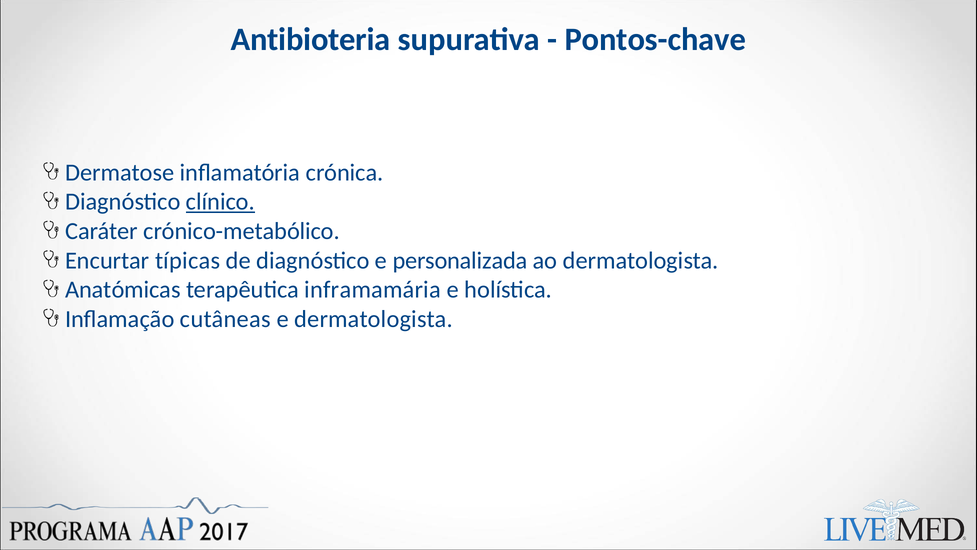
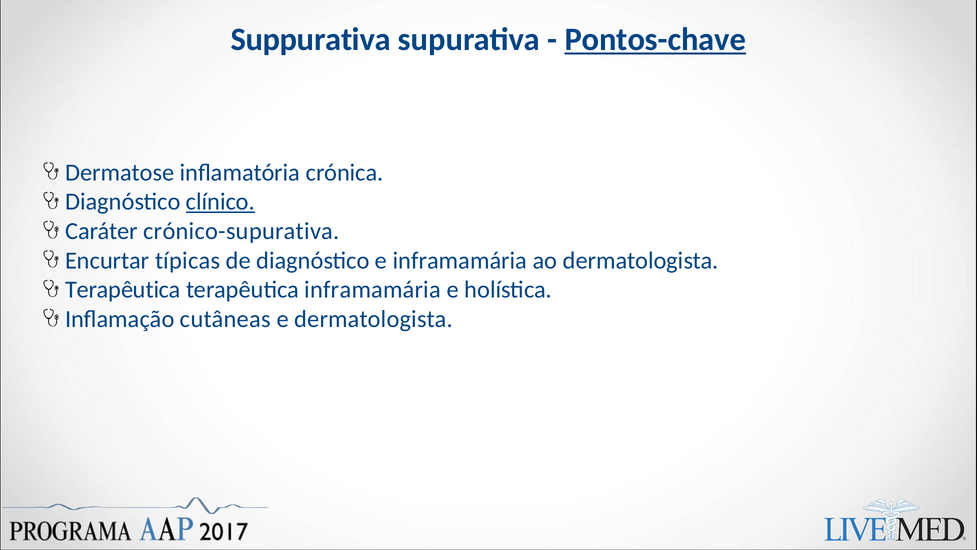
Antibioteria: Antibioteria -> Suppurativa
Pontos-chave underline: none -> present
crónico-metabólico: crónico-metabólico -> crónico-supurativa
e personalizada: personalizada -> inframamária
Anatómicas at (123, 290): Anatómicas -> Terapêutica
